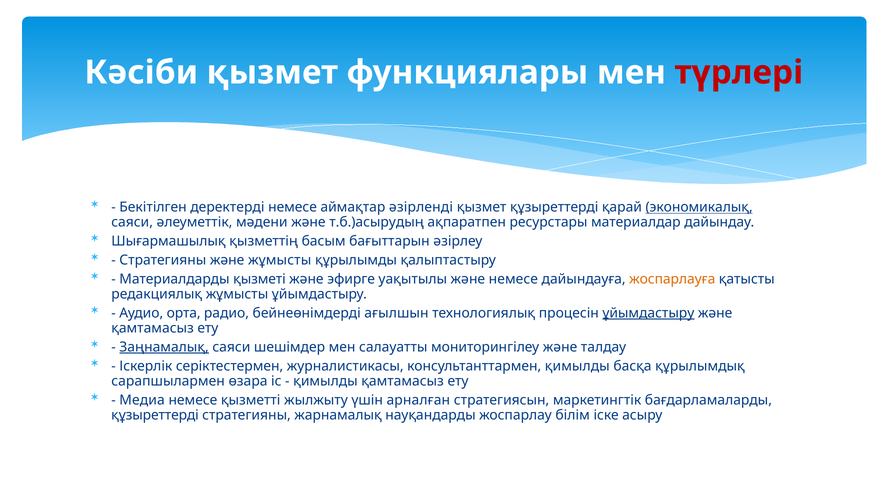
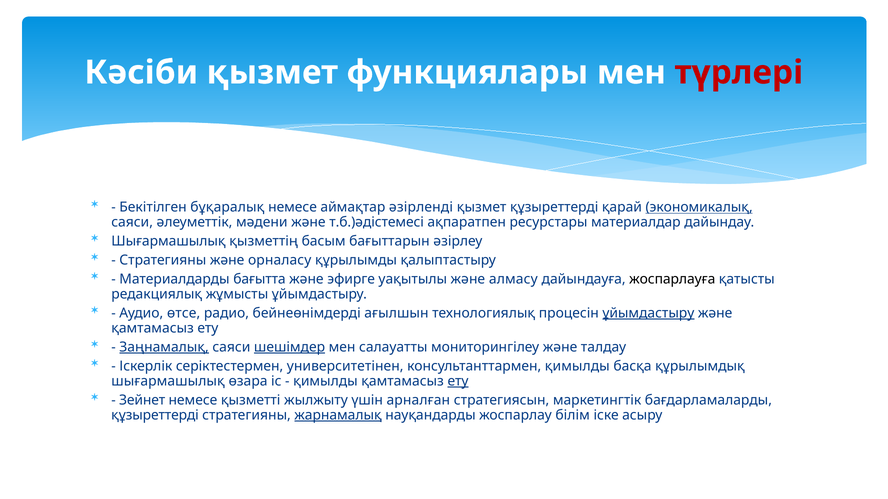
деректерді: деректерді -> бұқаралық
т.б.)асырудың: т.б.)асырудың -> т.б.)әдістемесі
және жұмысты: жұмысты -> орналасу
қызметі: қызметі -> бағытта
және немесе: немесе -> алмасу
жоспарлауға colour: orange -> black
орта: орта -> өтсе
шешімдер underline: none -> present
журналистикасы: журналистикасы -> университетінен
сарапшылармен at (168, 381): сарапшылармен -> шығармашылық
ету at (458, 381) underline: none -> present
Медиа: Медиа -> Зейнет
жарнамалық underline: none -> present
